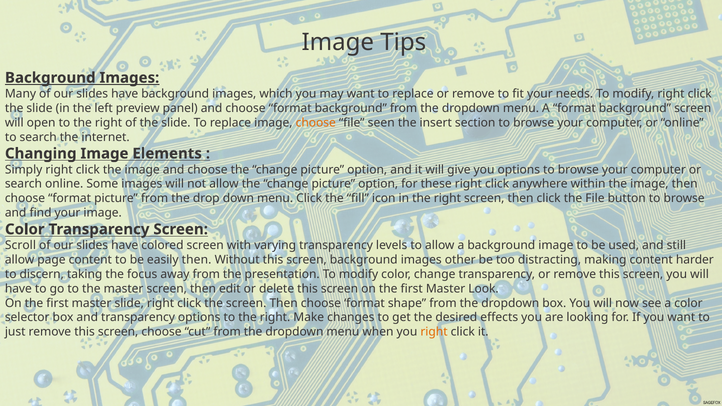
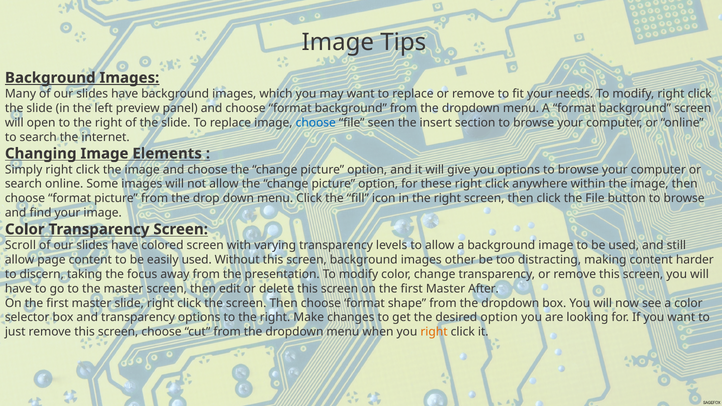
choose at (316, 123) colour: orange -> blue
easily then: then -> used
Look: Look -> After
desired effects: effects -> option
